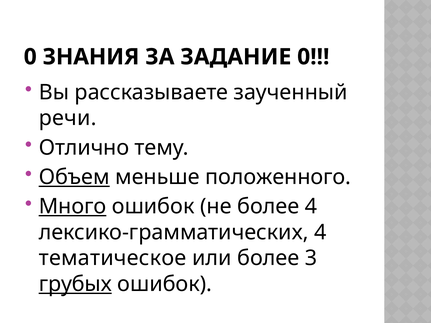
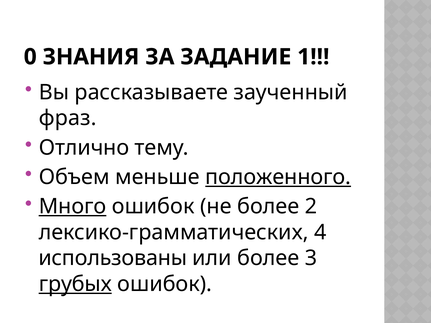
ЗАДАНИЕ 0: 0 -> 1
речи: речи -> фраз
Объем underline: present -> none
положенного underline: none -> present
более 4: 4 -> 2
тематическое: тематическое -> использованы
